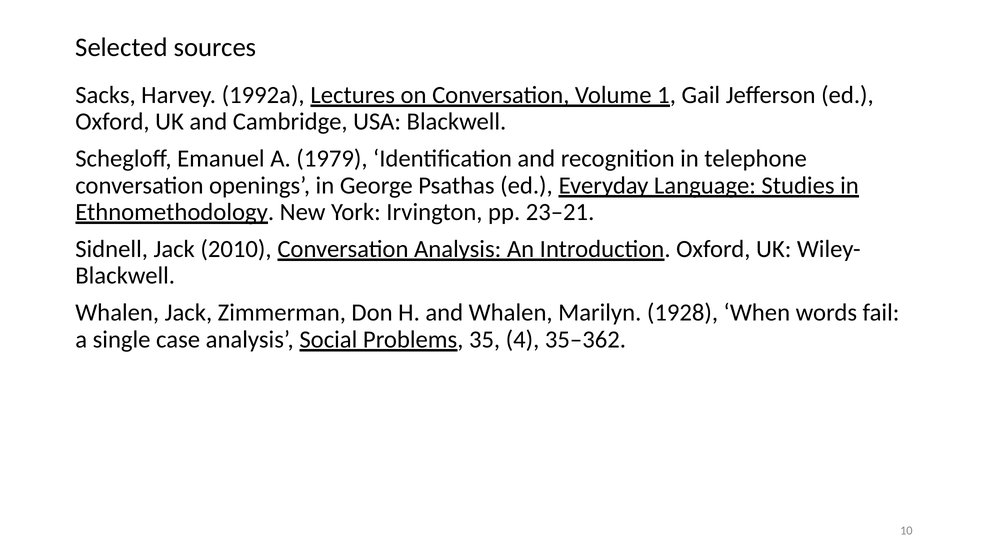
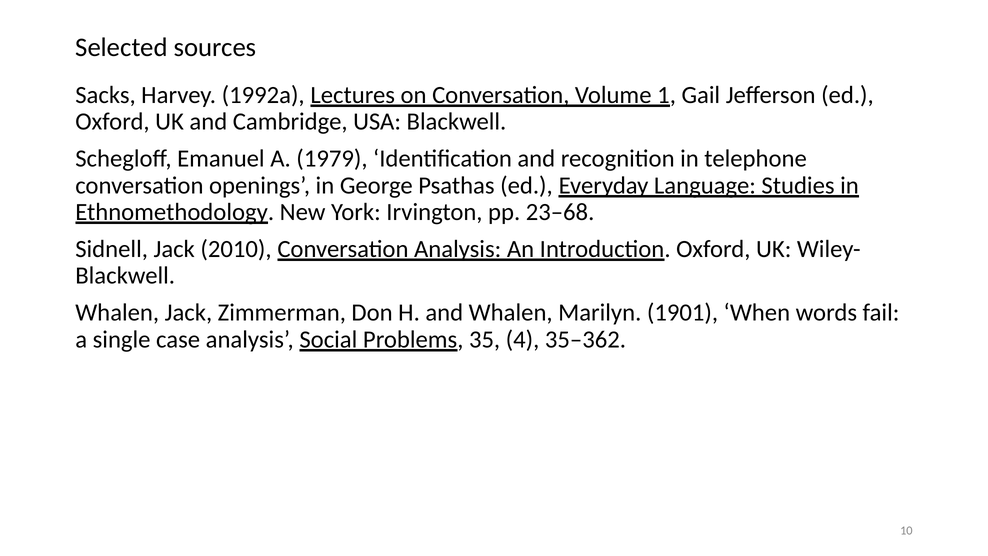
23–21: 23–21 -> 23–68
1928: 1928 -> 1901
